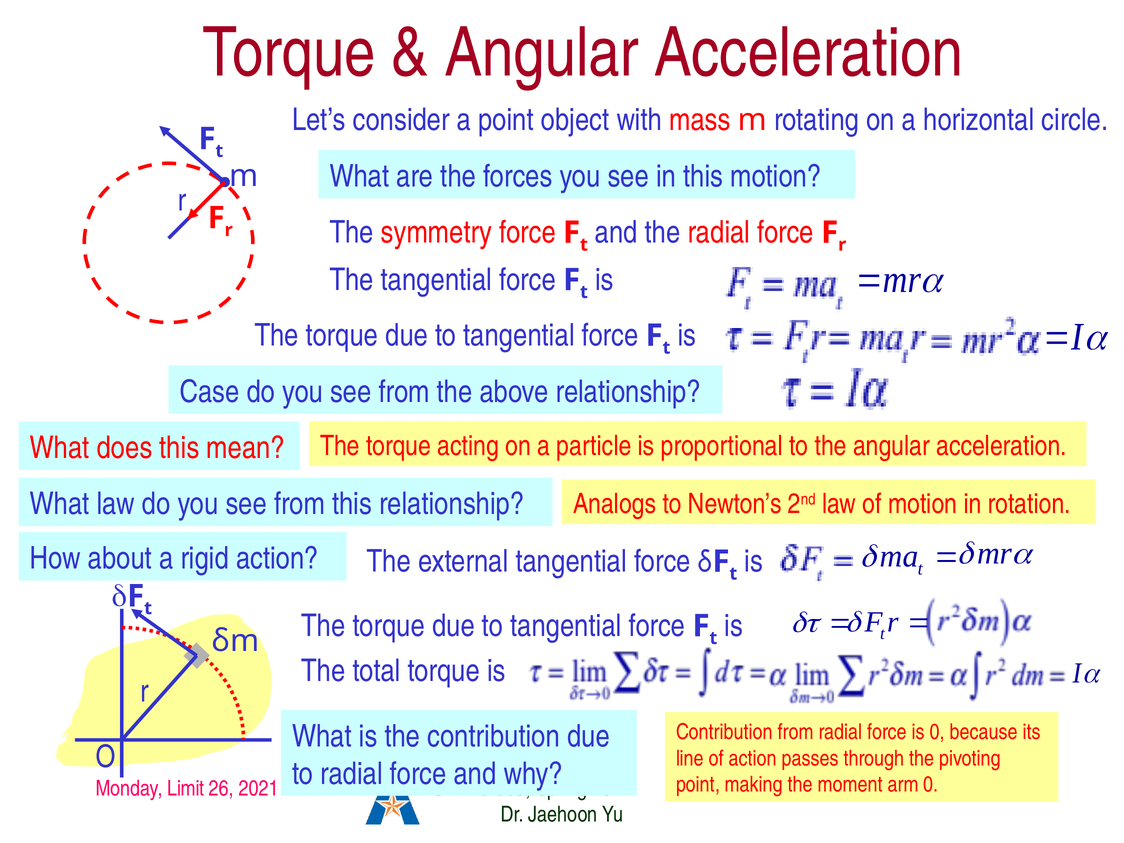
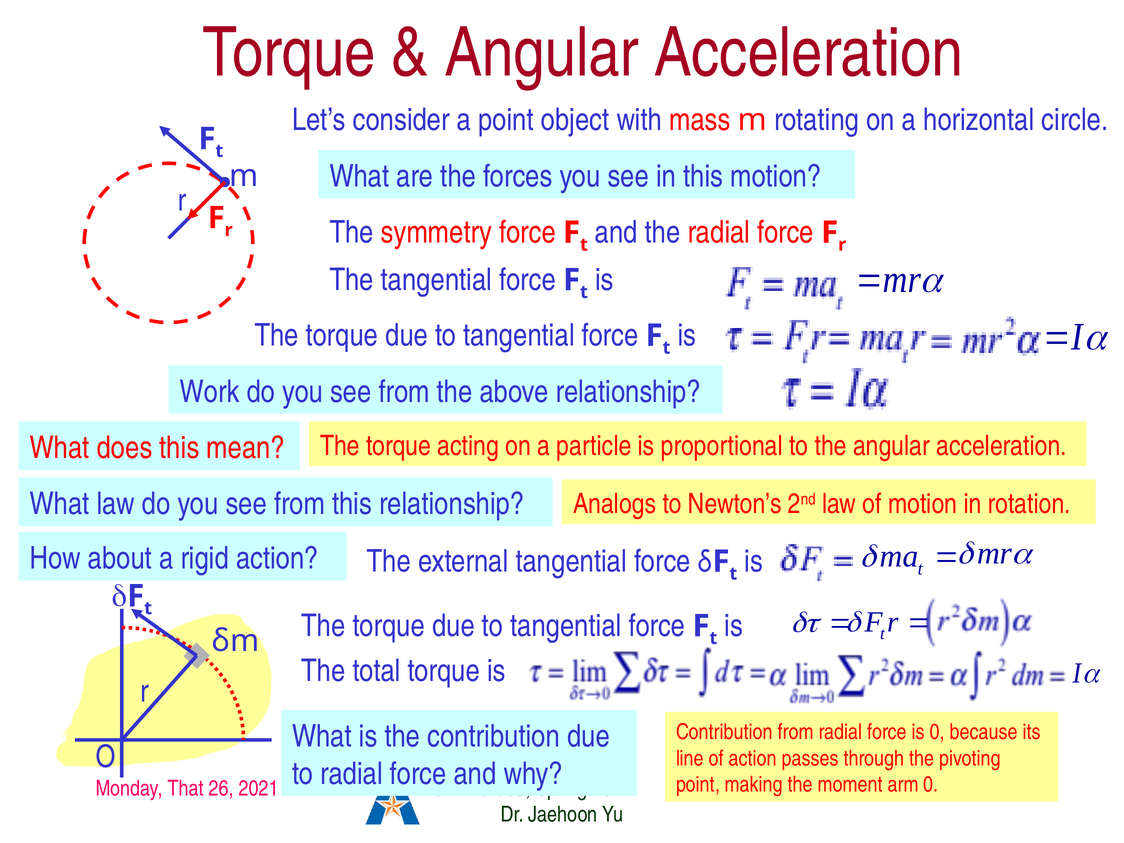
Case: Case -> Work
Limit: Limit -> That
